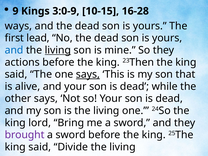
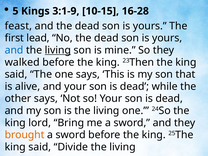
9: 9 -> 5
3:0-9: 3:0-9 -> 3:1-9
ways: ways -> feast
actions: actions -> walked
says at (88, 74) underline: present -> none
brought colour: purple -> orange
